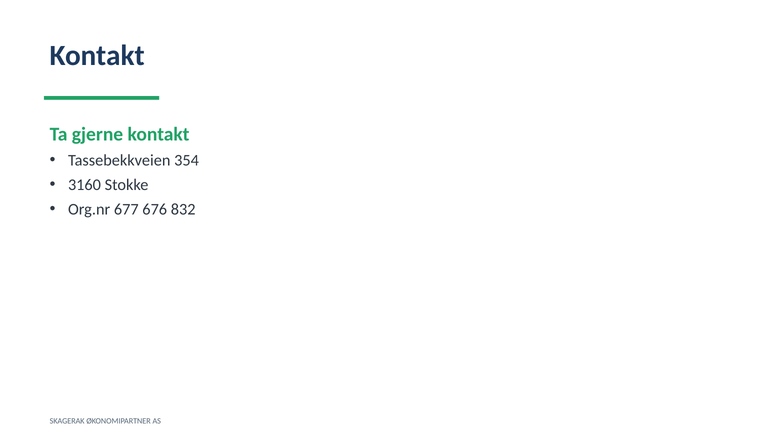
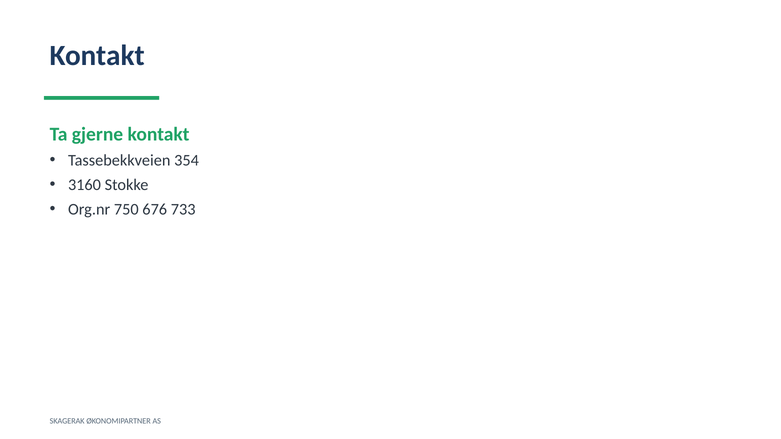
677: 677 -> 750
832: 832 -> 733
